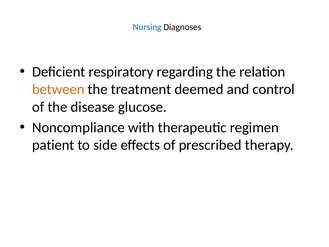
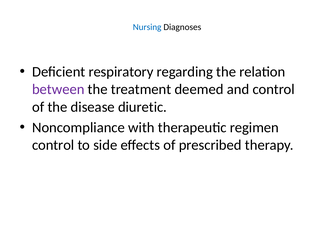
between colour: orange -> purple
glucose: glucose -> diuretic
patient at (53, 145): patient -> control
